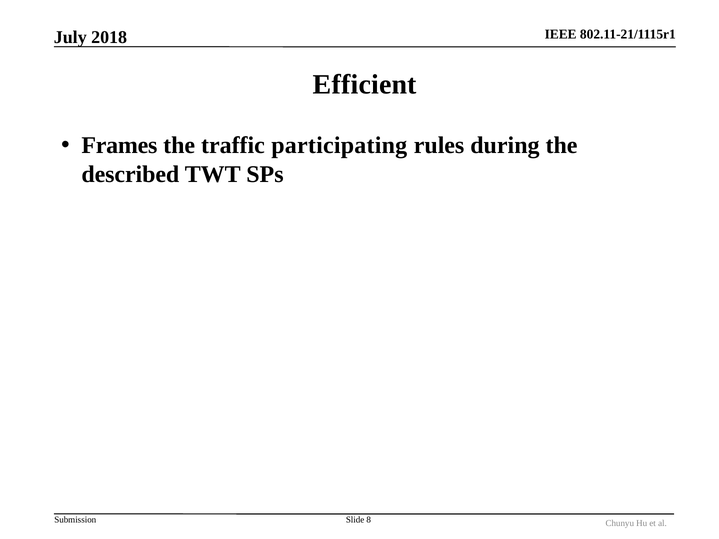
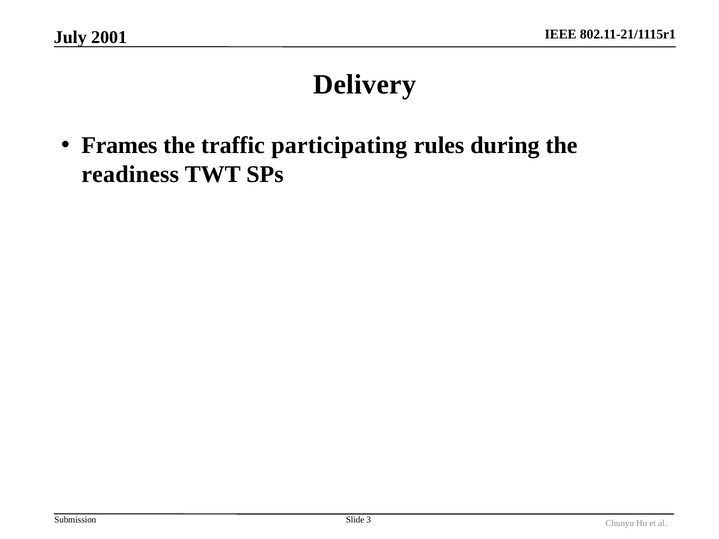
2018: 2018 -> 2001
Efficient: Efficient -> Delivery
described: described -> readiness
8: 8 -> 3
